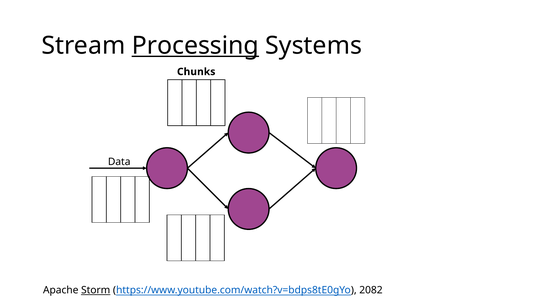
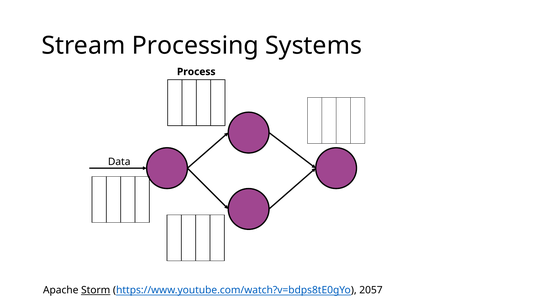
Processing underline: present -> none
Chunks: Chunks -> Process
2082: 2082 -> 2057
